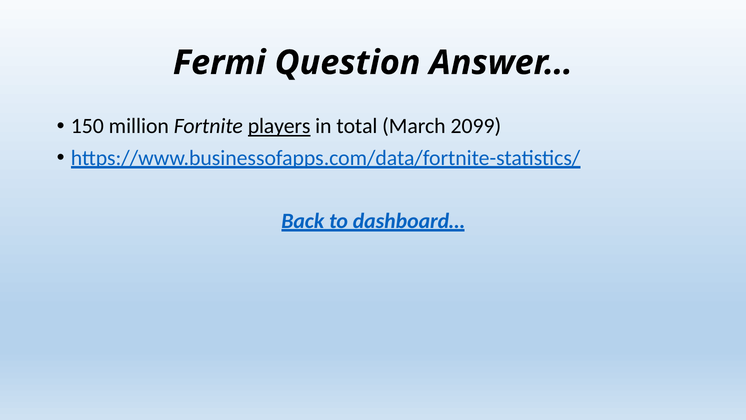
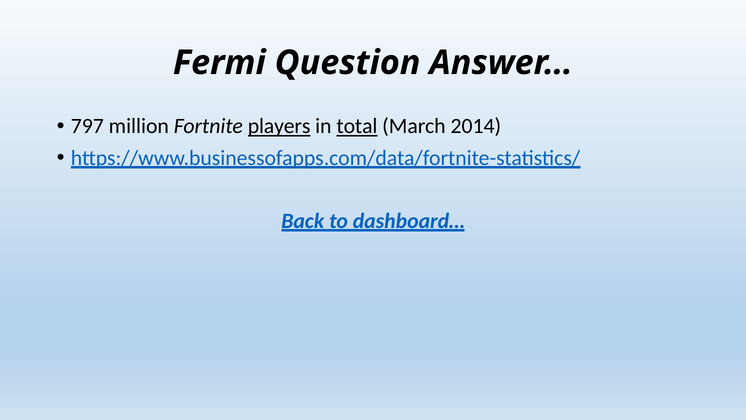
150: 150 -> 797
total underline: none -> present
2099: 2099 -> 2014
